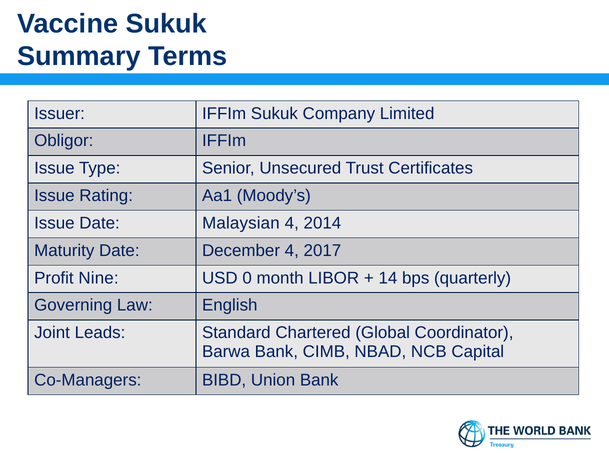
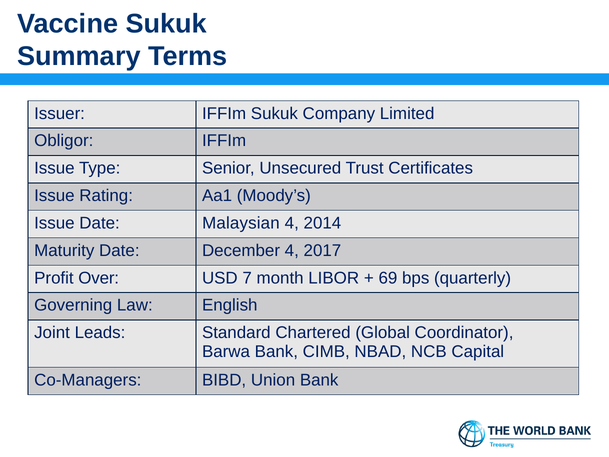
Nine: Nine -> Over
0: 0 -> 7
14: 14 -> 69
